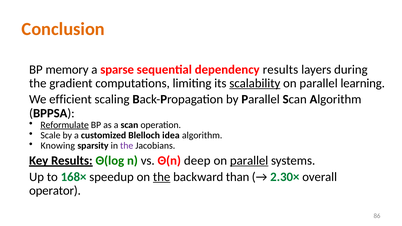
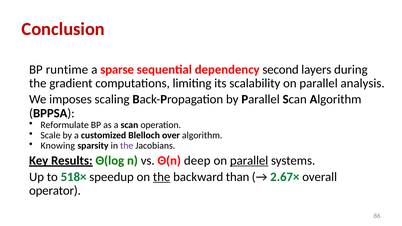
Conclusion colour: orange -> red
memory: memory -> runtime
dependency results: results -> second
scalability underline: present -> none
learning: learning -> analysis
efficient: efficient -> imposes
Reformulate underline: present -> none
idea: idea -> over
168×: 168× -> 518×
2.30×: 2.30× -> 2.67×
